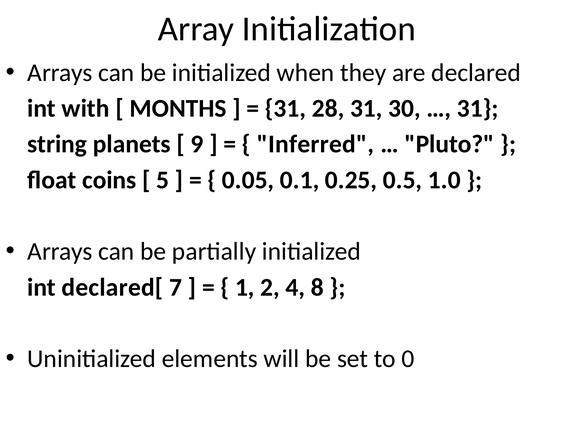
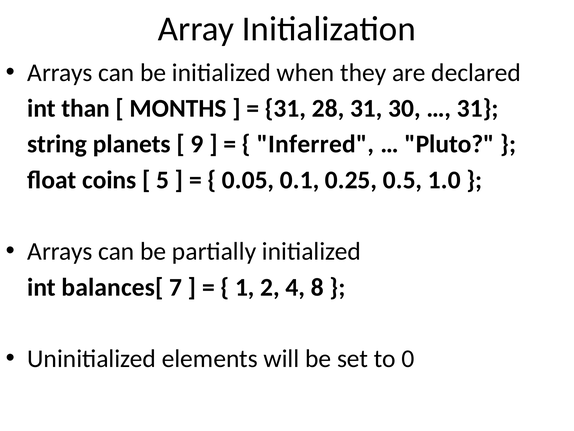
with: with -> than
declared[: declared[ -> balances[
